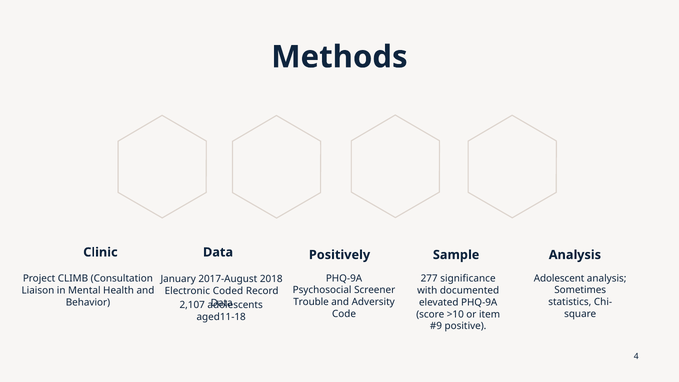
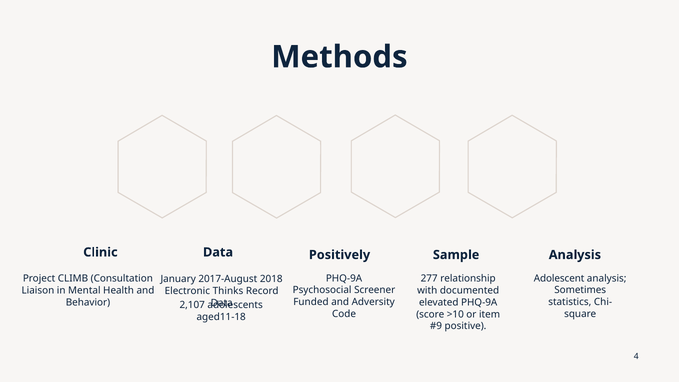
significance: significance -> relationship
Coded: Coded -> Thinks
Trouble: Trouble -> Funded
